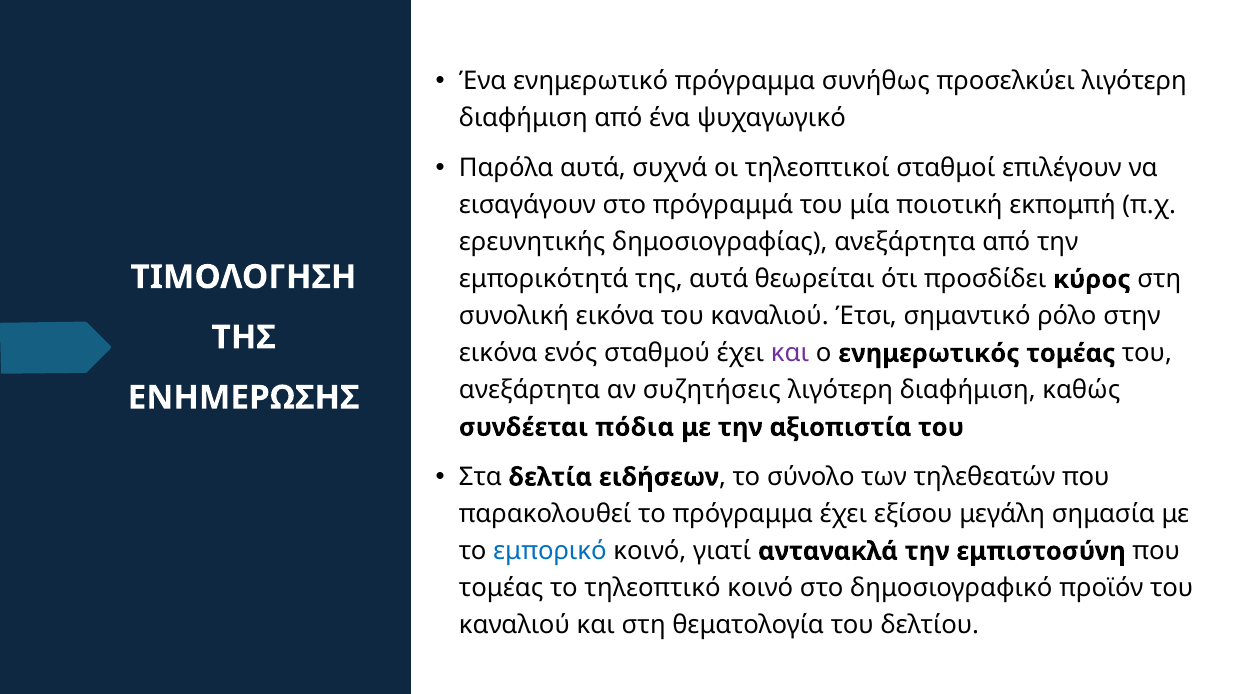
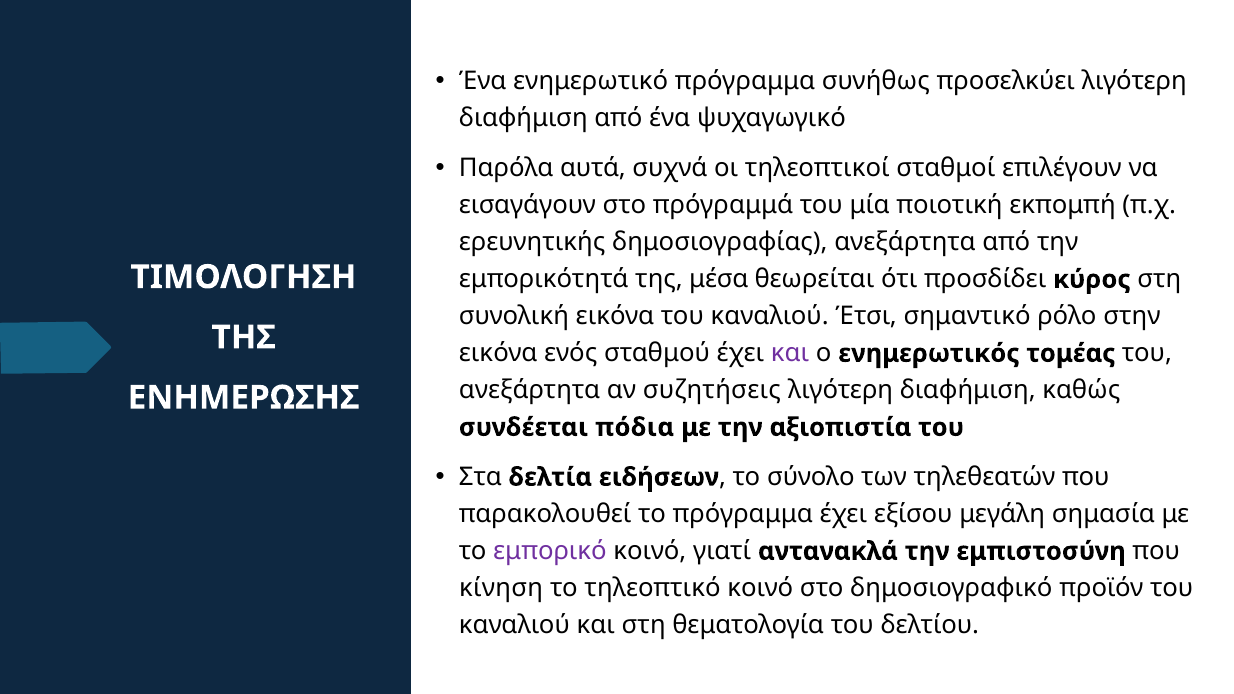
της αυτά: αυτά -> μέσα
εμπορικό colour: blue -> purple
τομέας at (501, 588): τομέας -> κίνηση
